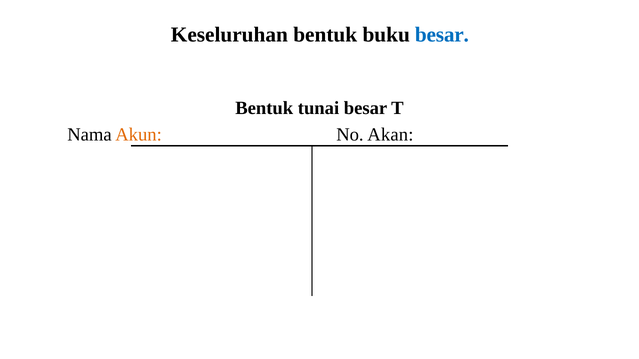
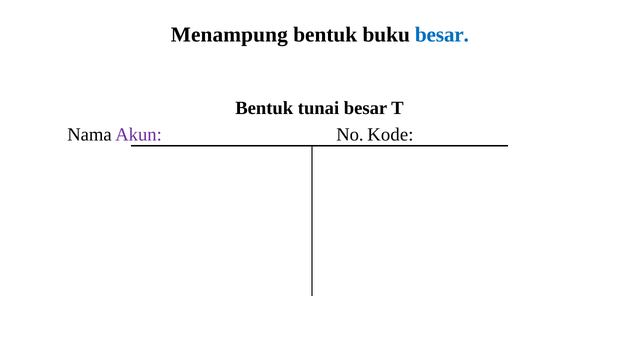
Keseluruhan: Keseluruhan -> Menampung
Akun colour: orange -> purple
Akan: Akan -> Kode
